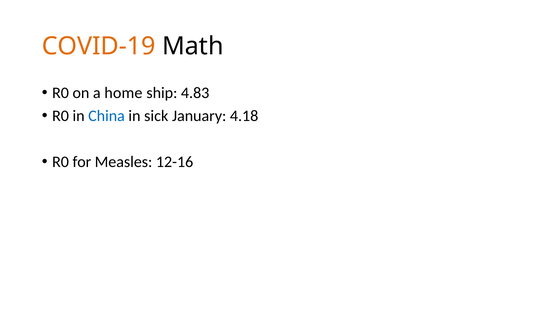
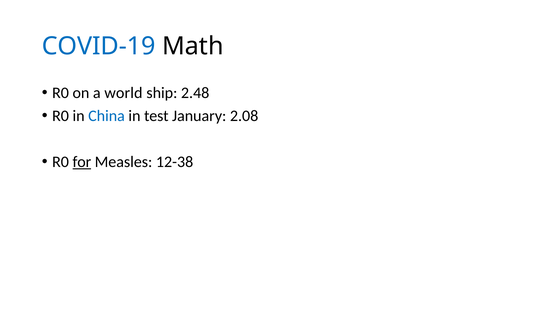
COVID-19 colour: orange -> blue
home: home -> world
4.83: 4.83 -> 2.48
sick: sick -> test
4.18: 4.18 -> 2.08
for underline: none -> present
12-16: 12-16 -> 12-38
